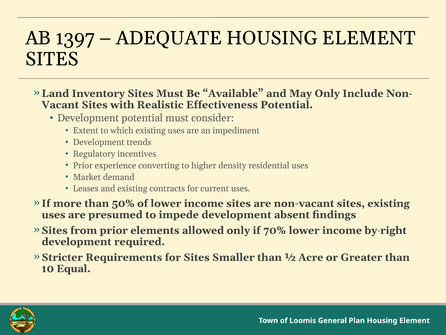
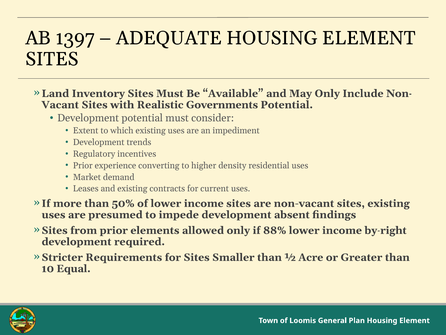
Effectiveness: Effectiveness -> Governments
70%: 70% -> 88%
